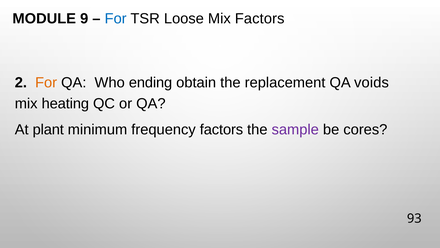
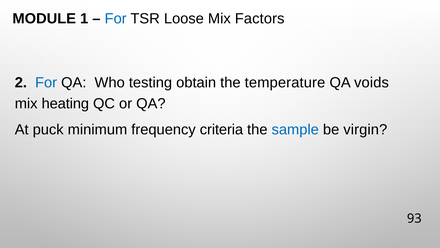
9: 9 -> 1
For at (46, 82) colour: orange -> blue
ending: ending -> testing
replacement: replacement -> temperature
plant: plant -> puck
frequency factors: factors -> criteria
sample colour: purple -> blue
cores: cores -> virgin
